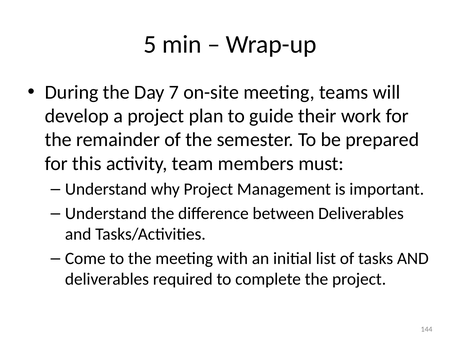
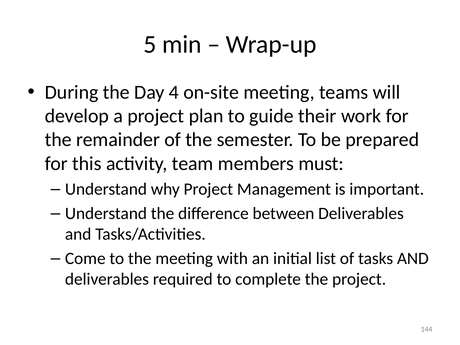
7: 7 -> 4
